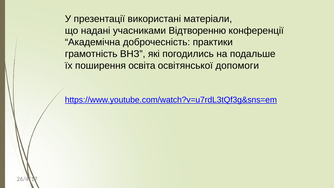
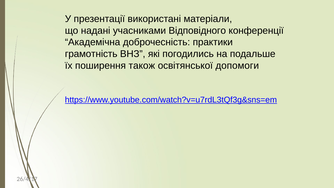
Відтворенню: Відтворенню -> Відповідного
освіта: освіта -> також
